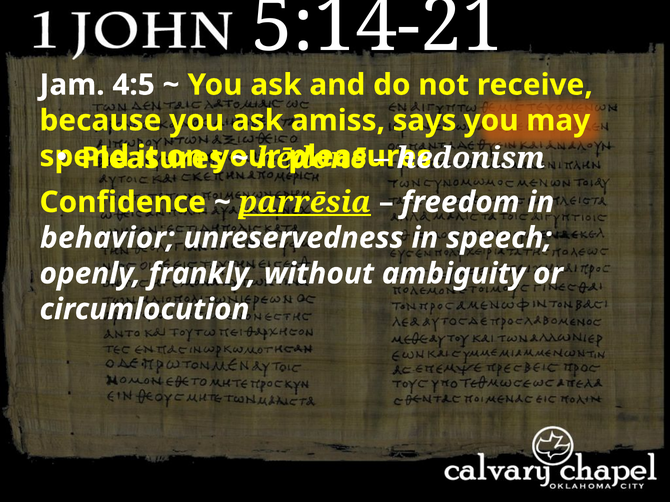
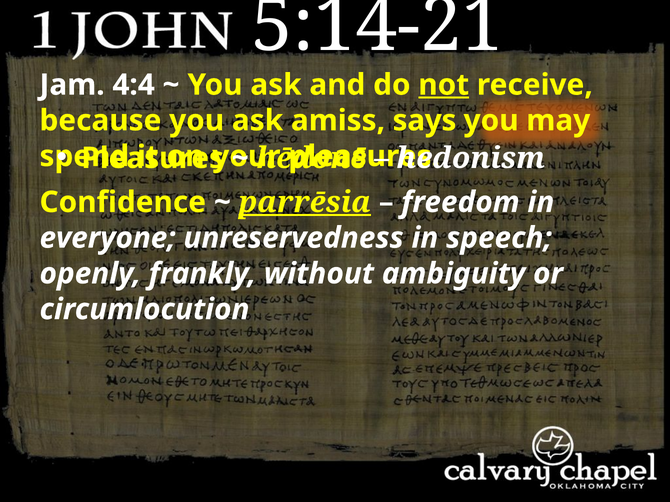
4:5: 4:5 -> 4:4
not underline: none -> present
behavior: behavior -> everyone
